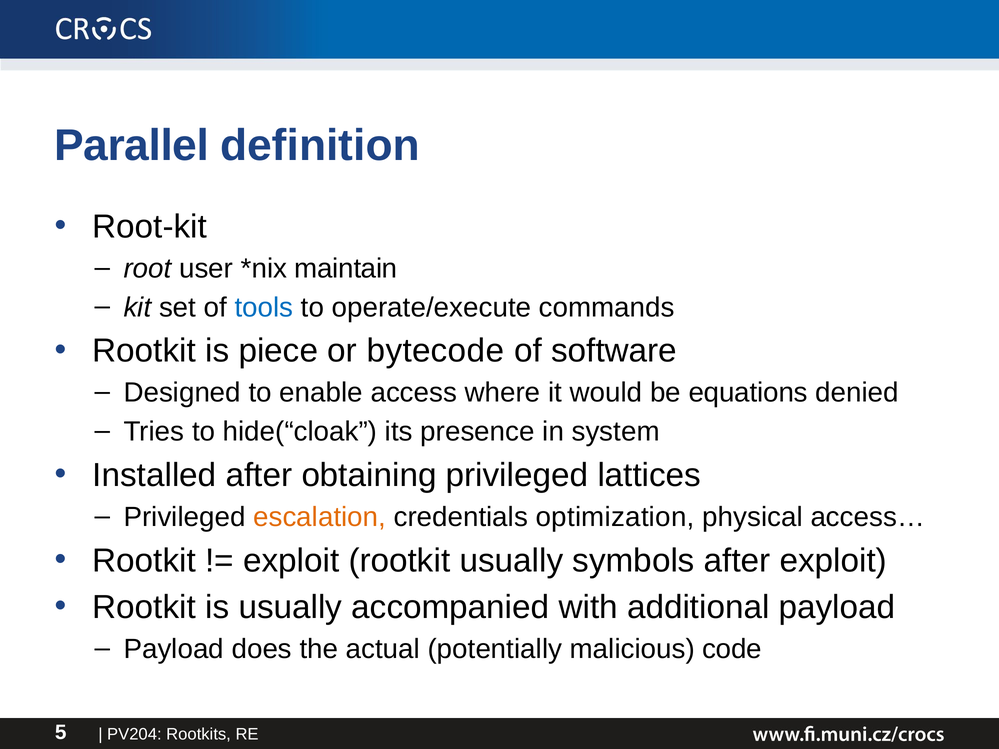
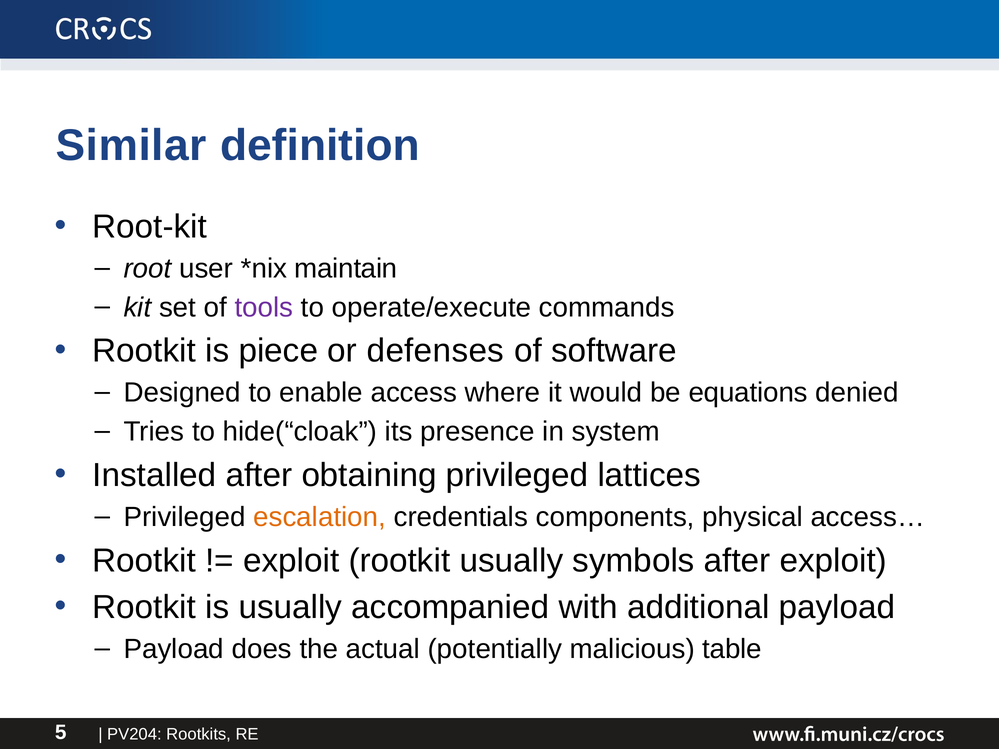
Parallel: Parallel -> Similar
tools colour: blue -> purple
bytecode: bytecode -> defenses
optimization: optimization -> components
code: code -> table
